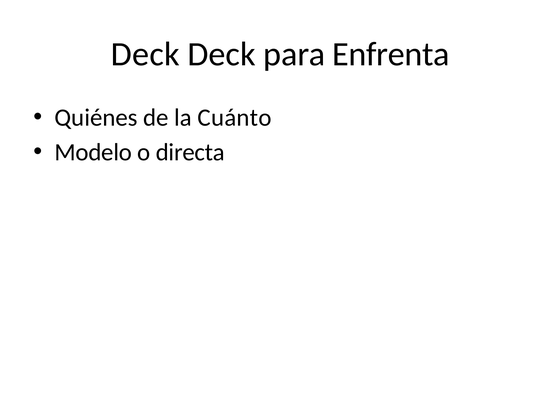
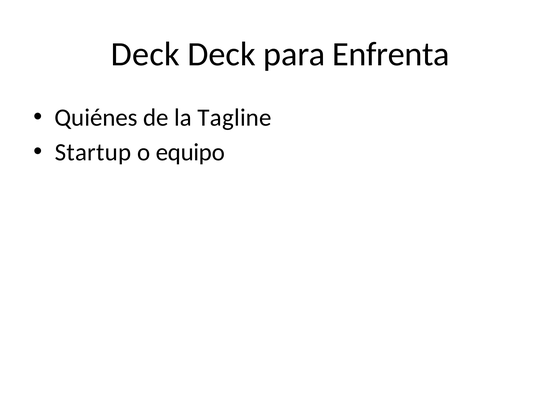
Cuánto: Cuánto -> Tagline
Modelo: Modelo -> Startup
directa: directa -> equipo
